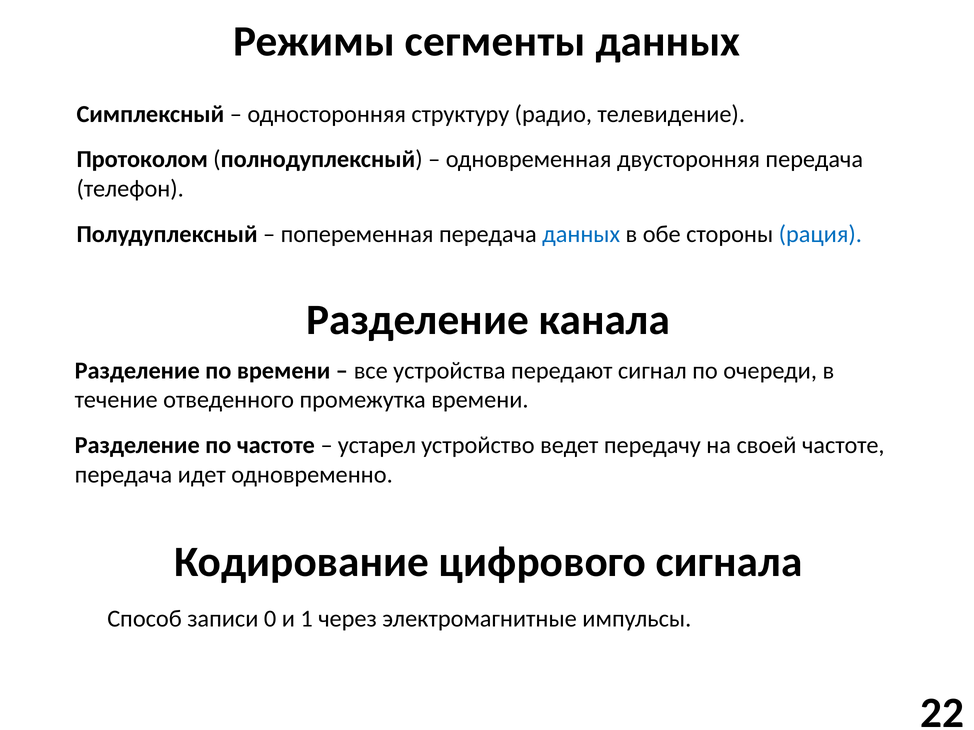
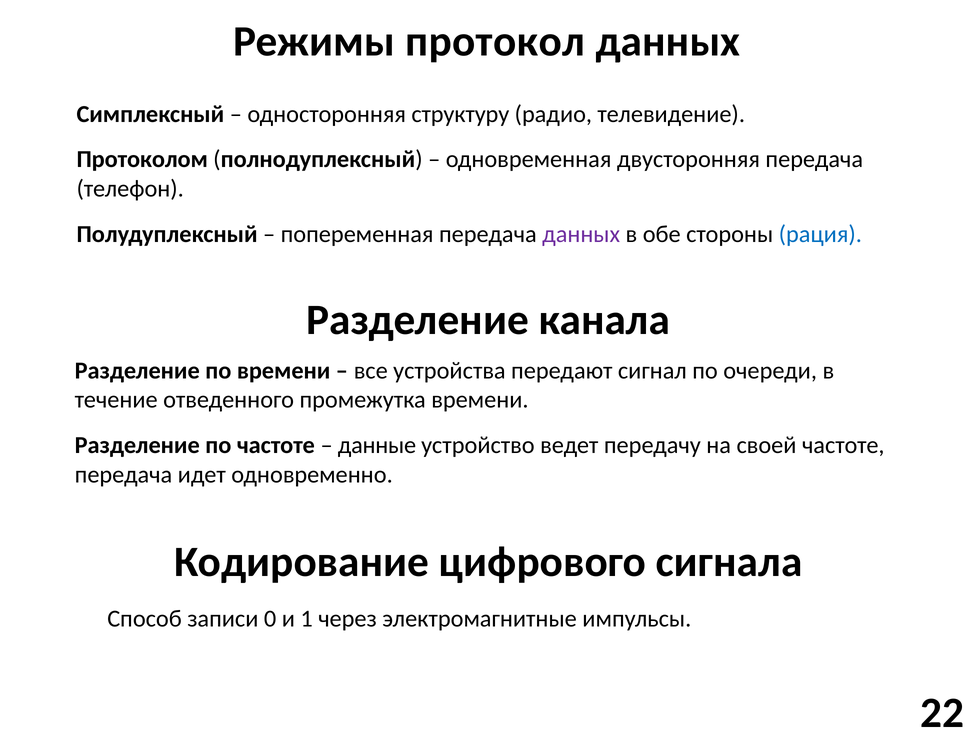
сегменты: сегменты -> протокол
данных at (581, 234) colour: blue -> purple
устарел: устарел -> данные
